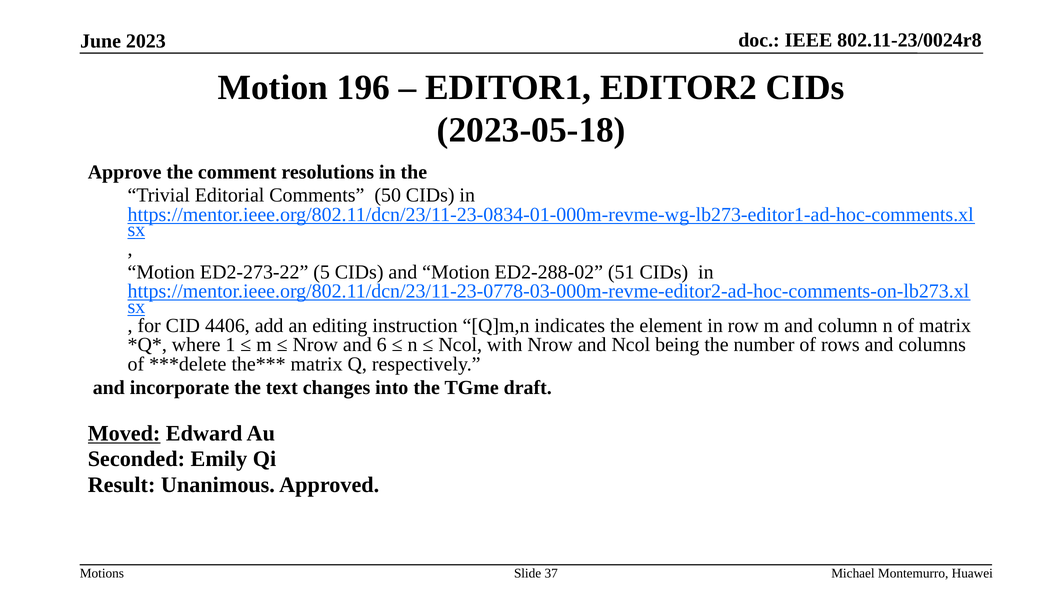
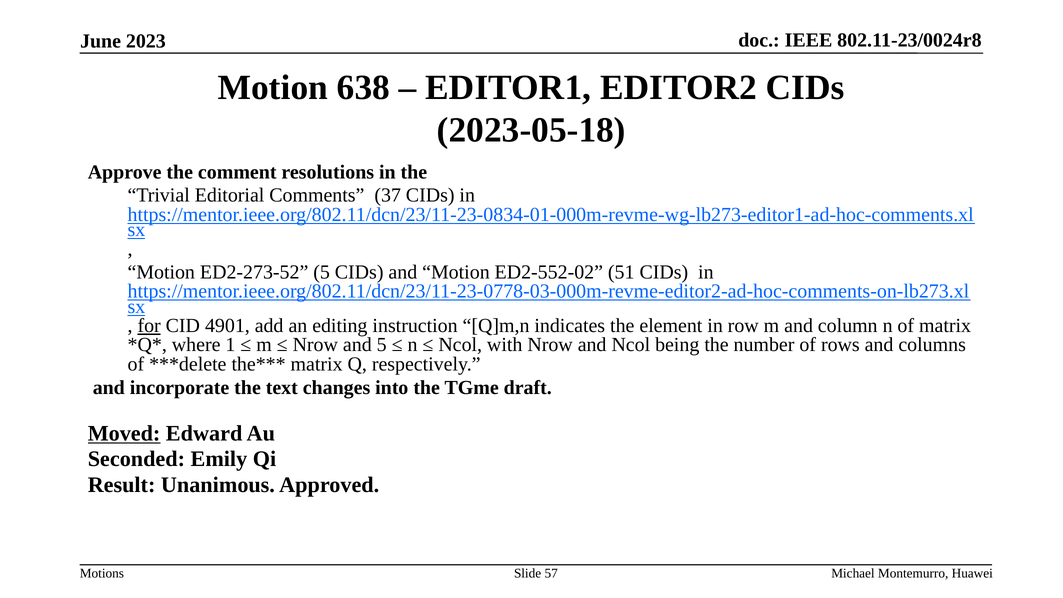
196: 196 -> 638
50: 50 -> 37
ED2-273-22: ED2-273-22 -> ED2-273-52
ED2-288-02: ED2-288-02 -> ED2-552-02
for underline: none -> present
4406: 4406 -> 4901
and 6: 6 -> 5
37: 37 -> 57
